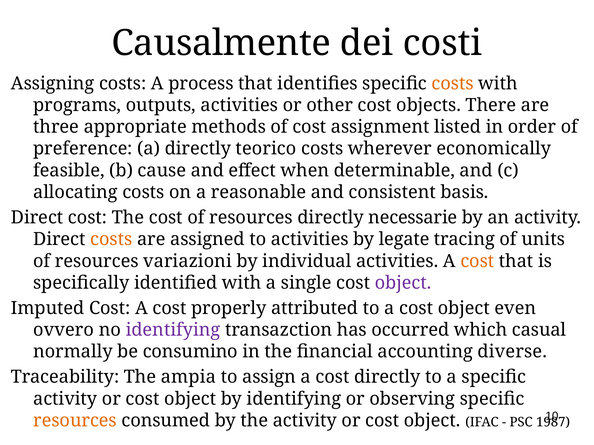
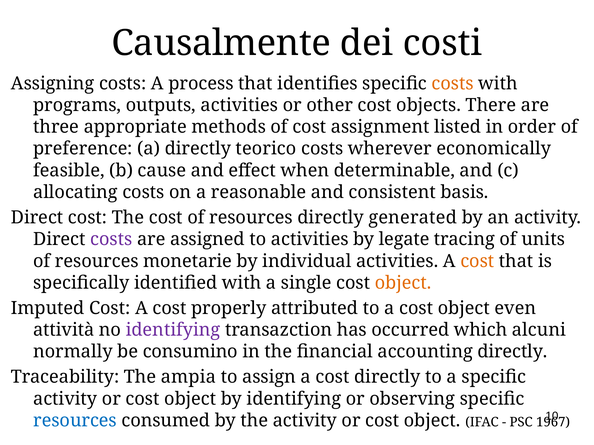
necessarie: necessarie -> generated
costs at (111, 240) colour: orange -> purple
variazioni: variazioni -> monetarie
object at (403, 283) colour: purple -> orange
ovvero: ovvero -> attività
casual: casual -> alcuni
accounting diverse: diverse -> directly
resources at (75, 421) colour: orange -> blue
1987: 1987 -> 1967
